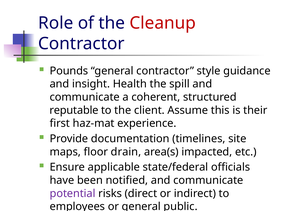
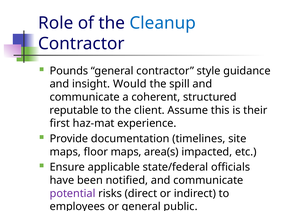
Cleanup colour: red -> blue
Health: Health -> Would
floor drain: drain -> maps
